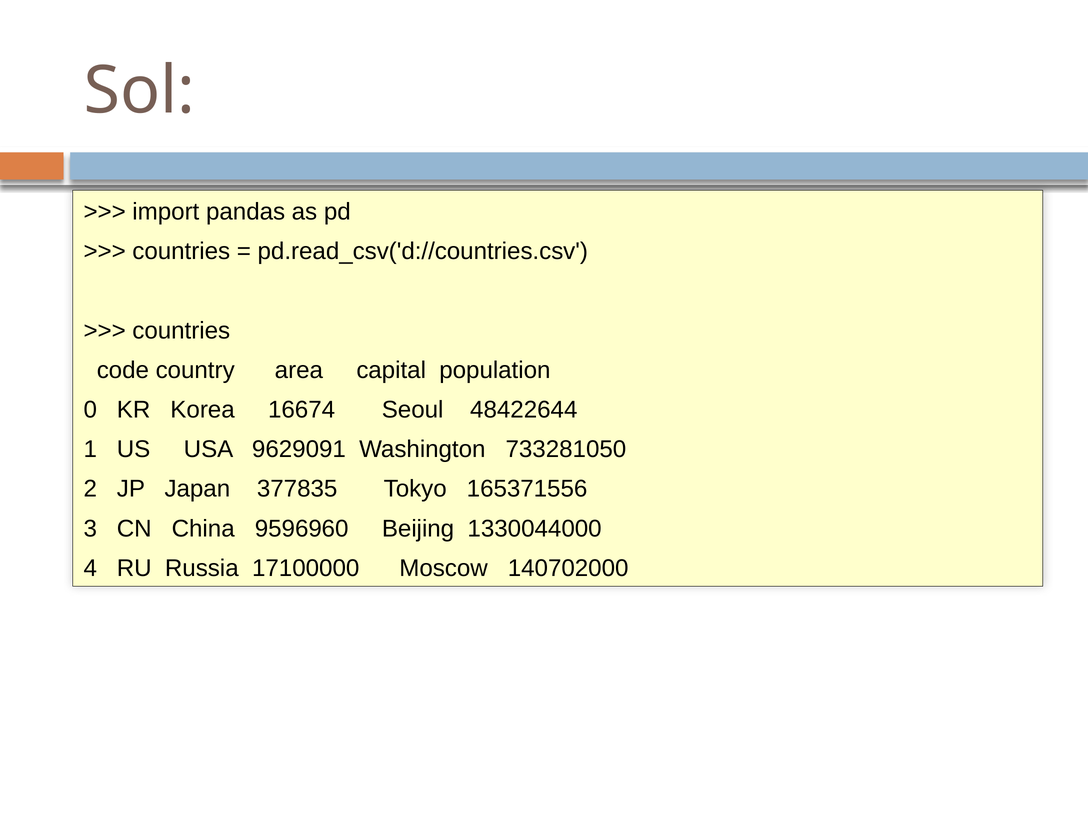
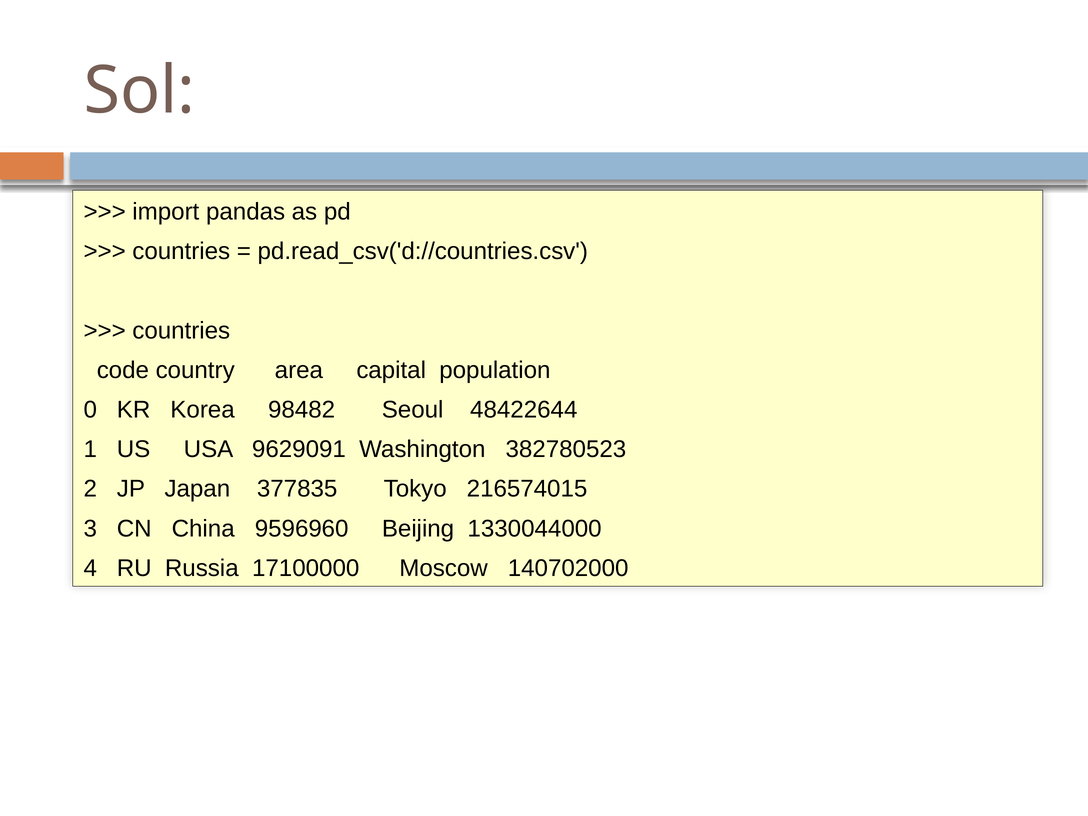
16674: 16674 -> 98482
733281050: 733281050 -> 382780523
165371556: 165371556 -> 216574015
